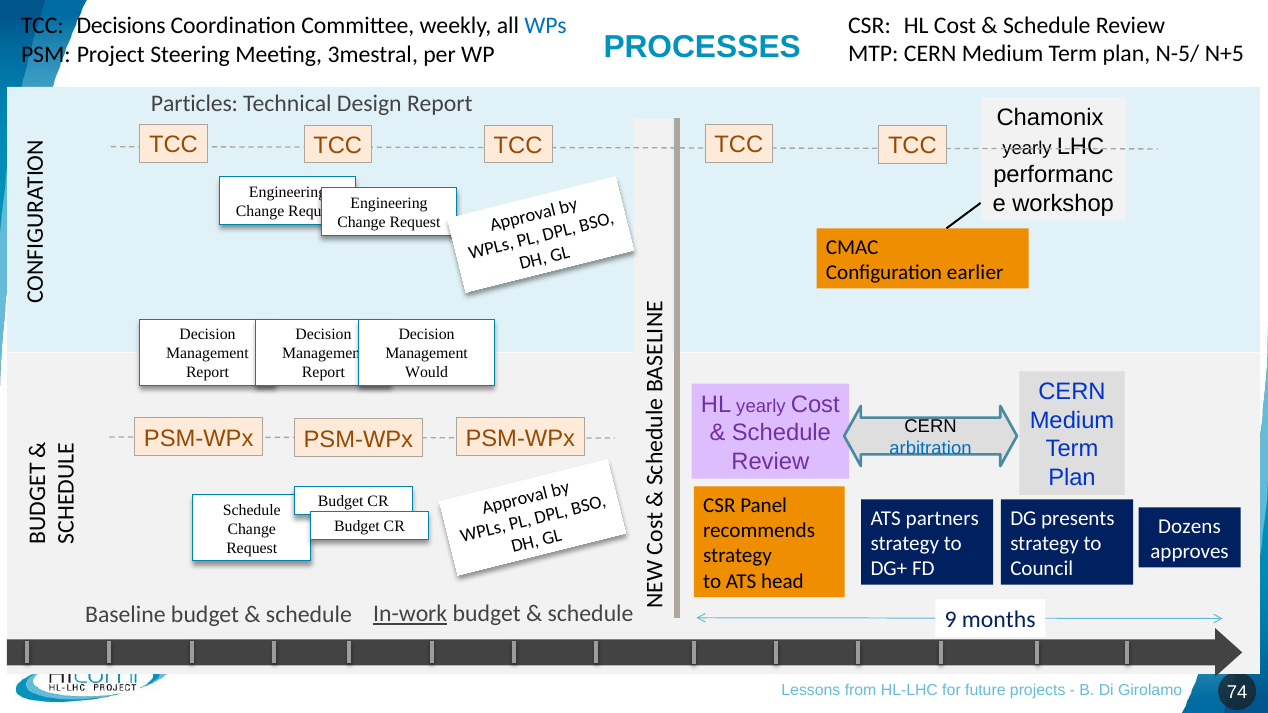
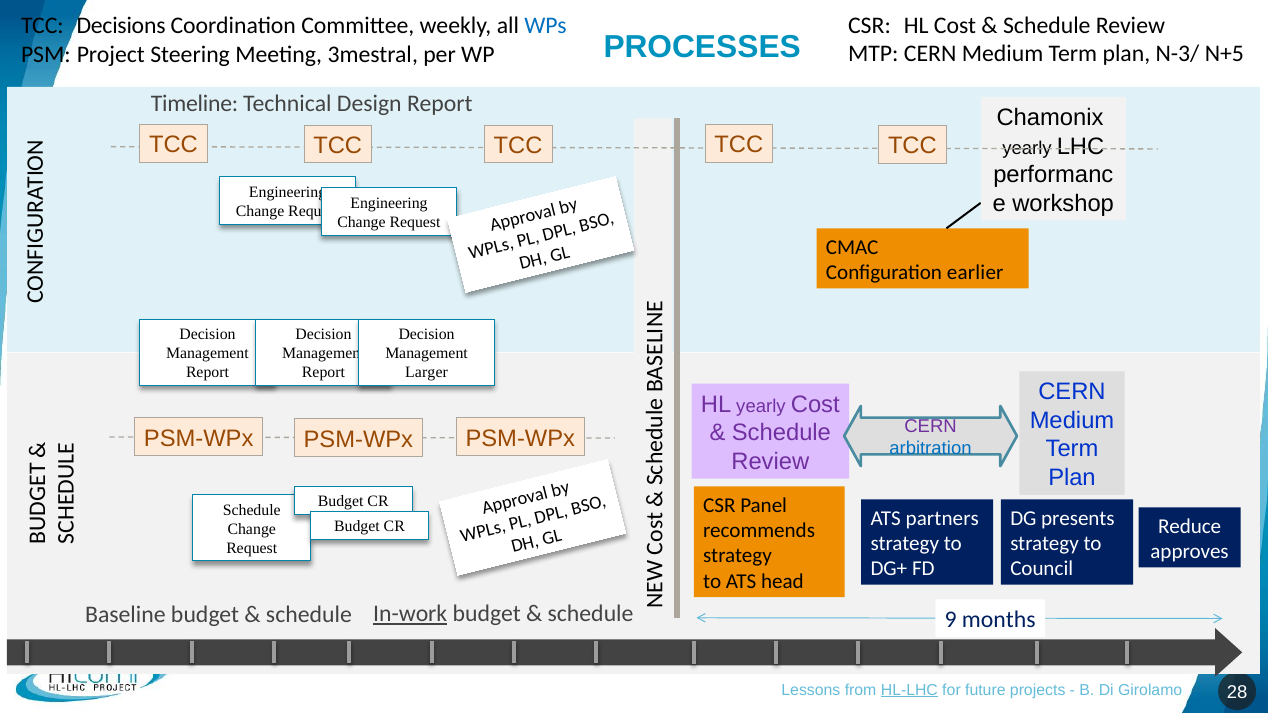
N-5/: N-5/ -> N-3/
Particles: Particles -> Timeline
Would: Would -> Larger
CERN at (931, 426) colour: black -> purple
Dozens: Dozens -> Reduce
HL-LHC underline: none -> present
74: 74 -> 28
